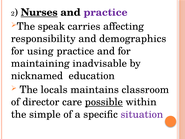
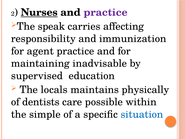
demographics: demographics -> immunization
using: using -> agent
nicknamed: nicknamed -> supervised
classroom: classroom -> physically
director: director -> dentists
possible underline: present -> none
situation colour: purple -> blue
